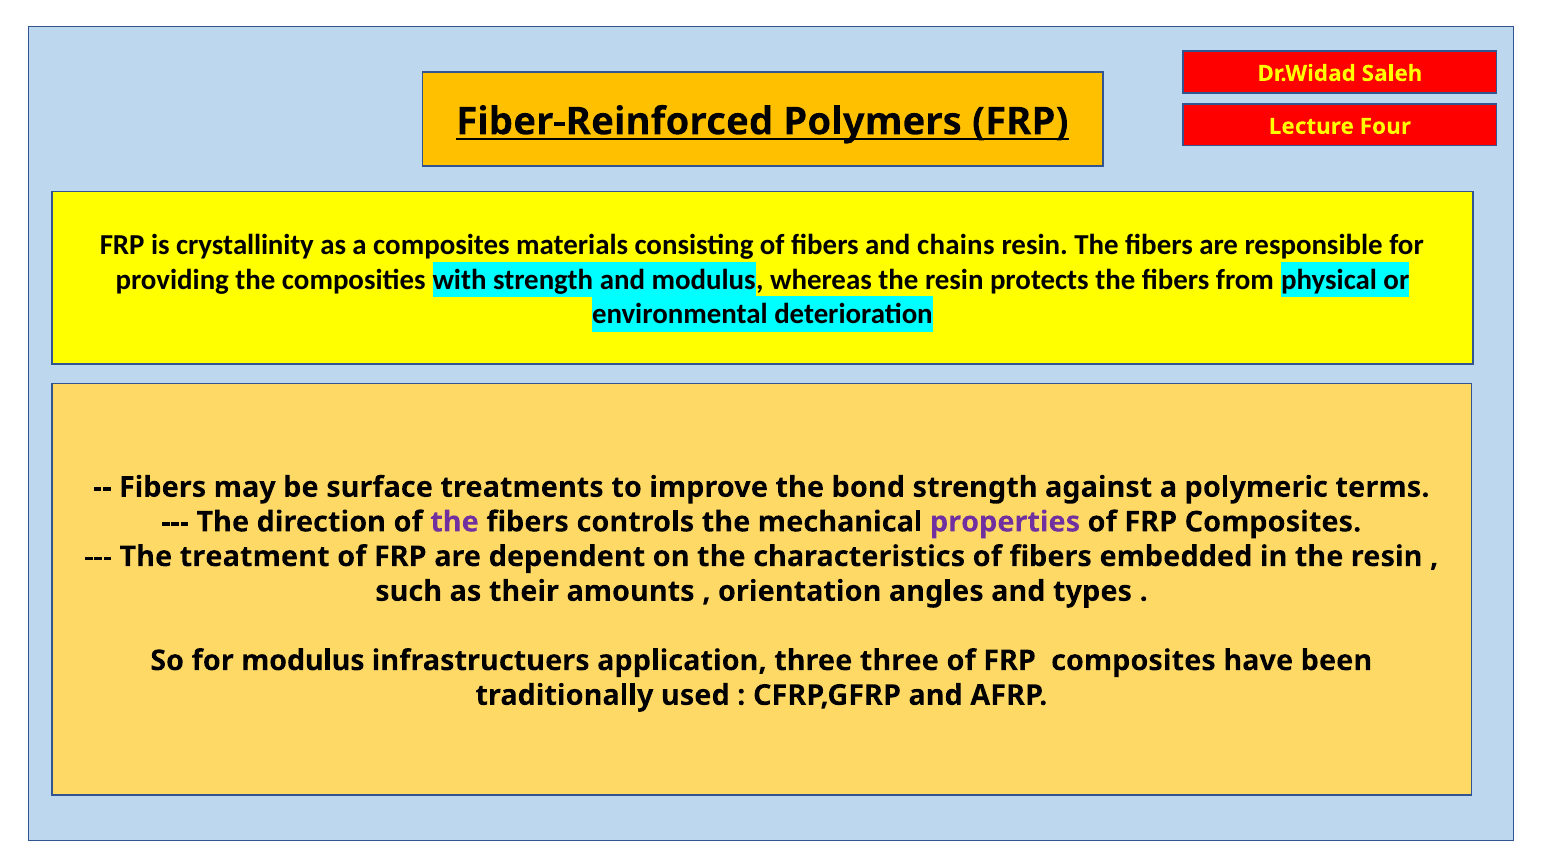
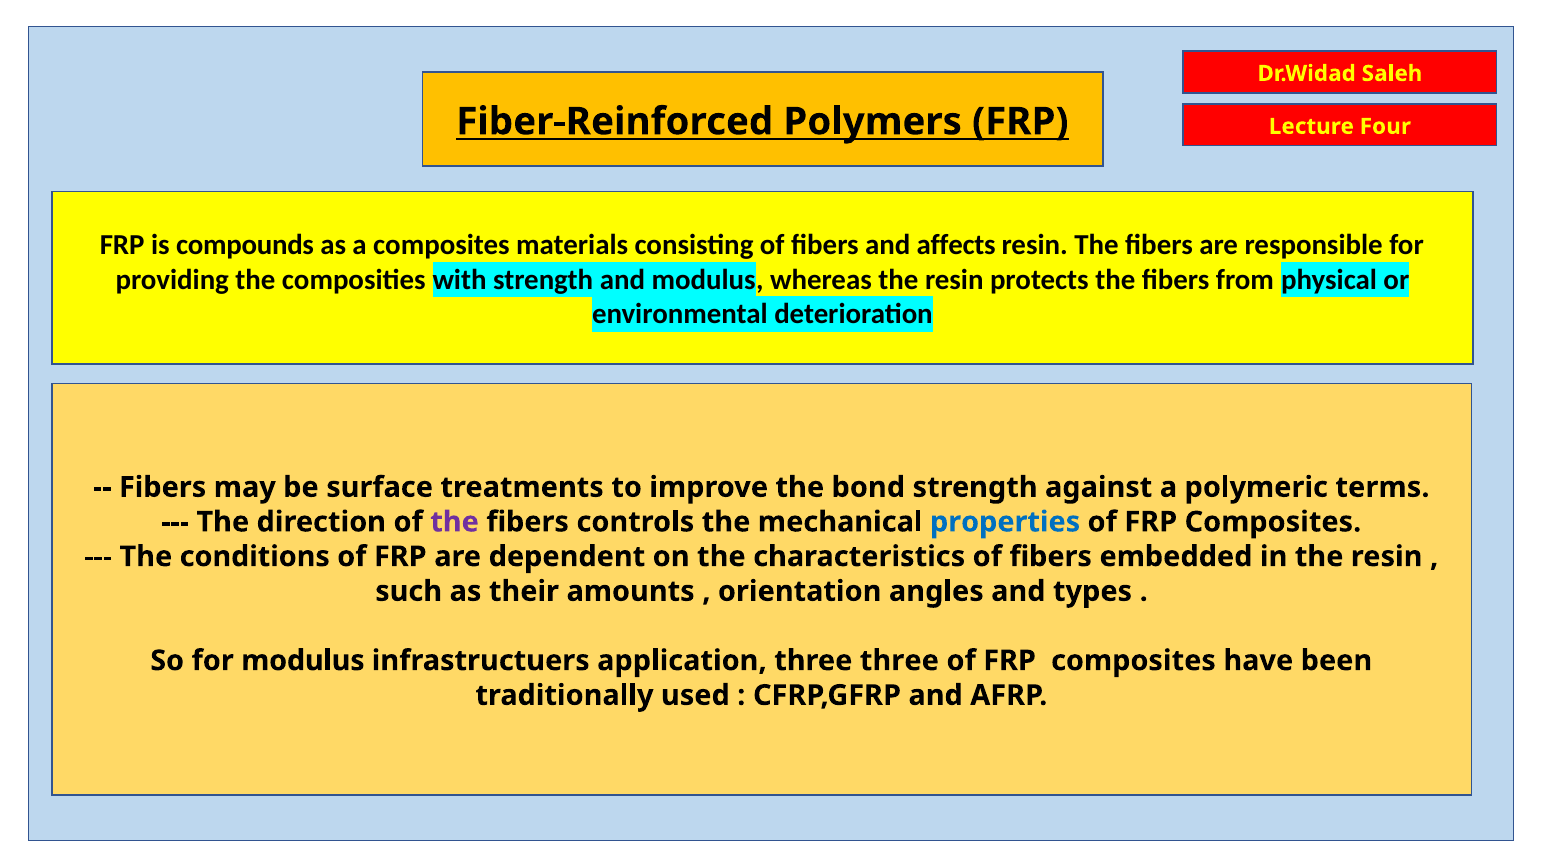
crystallinity: crystallinity -> compounds
chains: chains -> affects
properties colour: purple -> blue
treatment: treatment -> conditions
